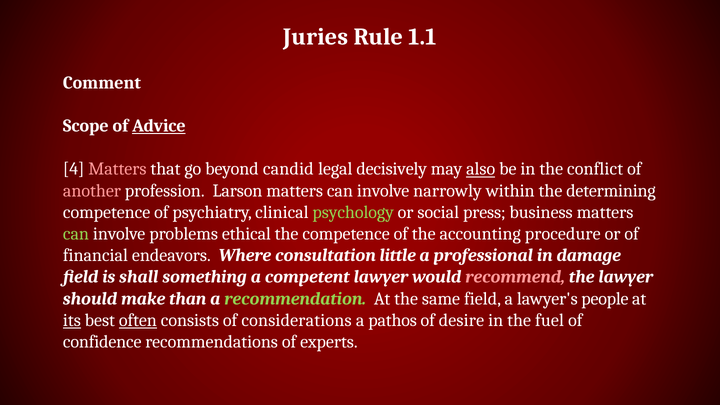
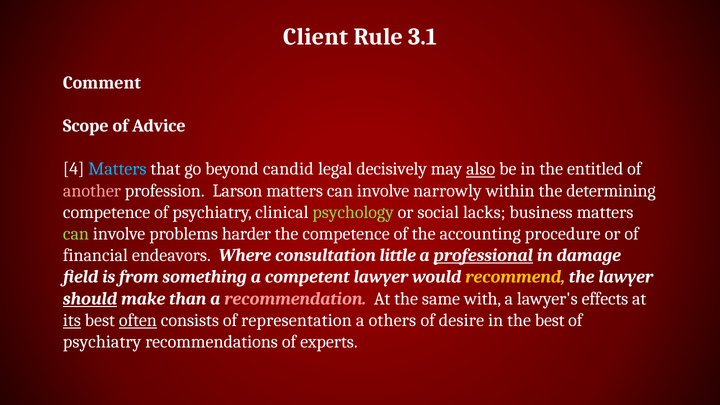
Juries: Juries -> Client
1.1: 1.1 -> 3.1
Advice underline: present -> none
Matters at (117, 169) colour: pink -> light blue
conflict: conflict -> entitled
press: press -> lacks
ethical: ethical -> harder
professional underline: none -> present
shall: shall -> from
recommend colour: pink -> yellow
should underline: none -> present
recommendation colour: light green -> pink
same field: field -> with
people: people -> effects
considerations: considerations -> representation
pathos: pathos -> others
the fuel: fuel -> best
confidence at (102, 342): confidence -> psychiatry
